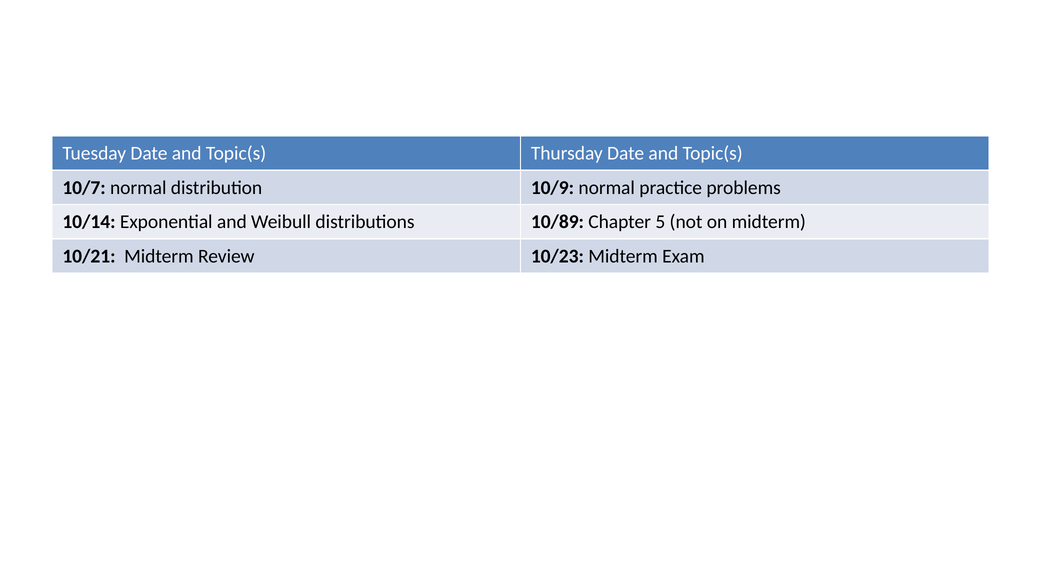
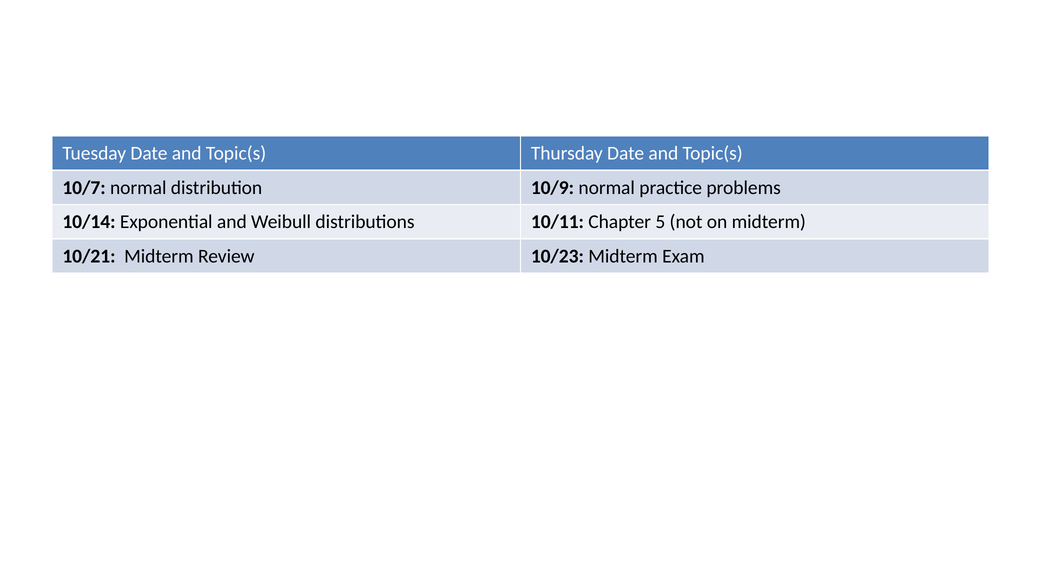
10/89: 10/89 -> 10/11
